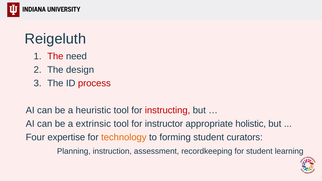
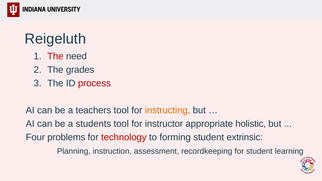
design: design -> grades
heuristic: heuristic -> teachers
instructing colour: red -> orange
extrinsic: extrinsic -> students
expertise: expertise -> problems
technology colour: orange -> red
curators: curators -> extrinsic
